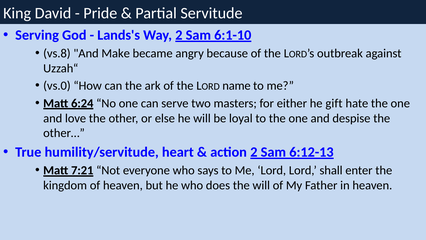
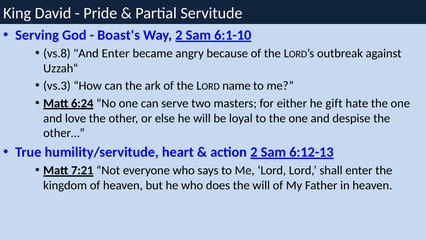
Lands's: Lands's -> Boast's
And Make: Make -> Enter
vs.0: vs.0 -> vs.3
